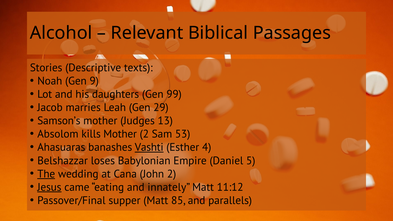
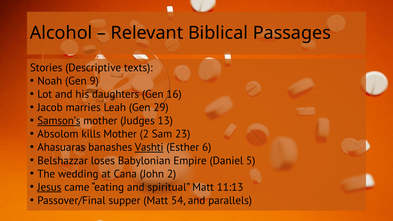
99: 99 -> 16
Samson’s underline: none -> present
53: 53 -> 23
4: 4 -> 6
The underline: present -> none
innately: innately -> spiritual
11:12: 11:12 -> 11:13
85: 85 -> 54
